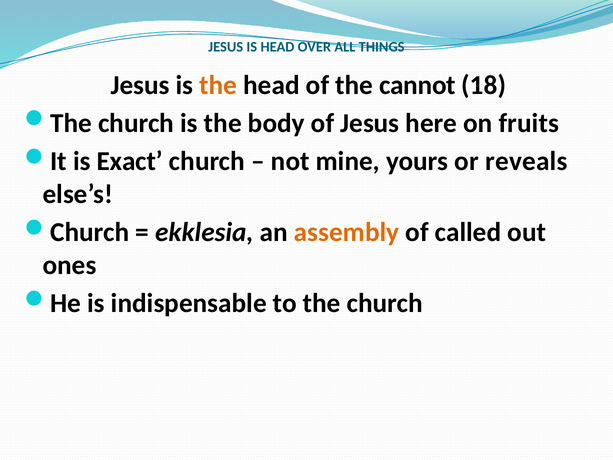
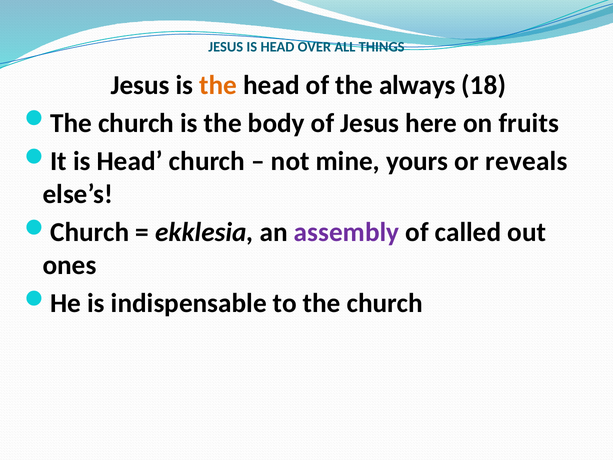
cannot: cannot -> always
It is Exact: Exact -> Head
assembly colour: orange -> purple
